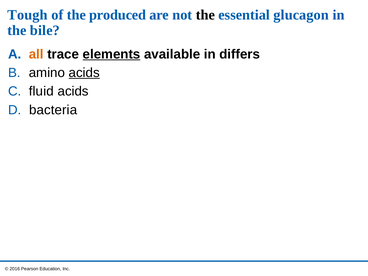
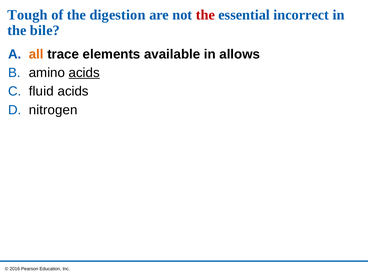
produced: produced -> digestion
the at (205, 15) colour: black -> red
glucagon: glucagon -> incorrect
elements underline: present -> none
differs: differs -> allows
bacteria: bacteria -> nitrogen
